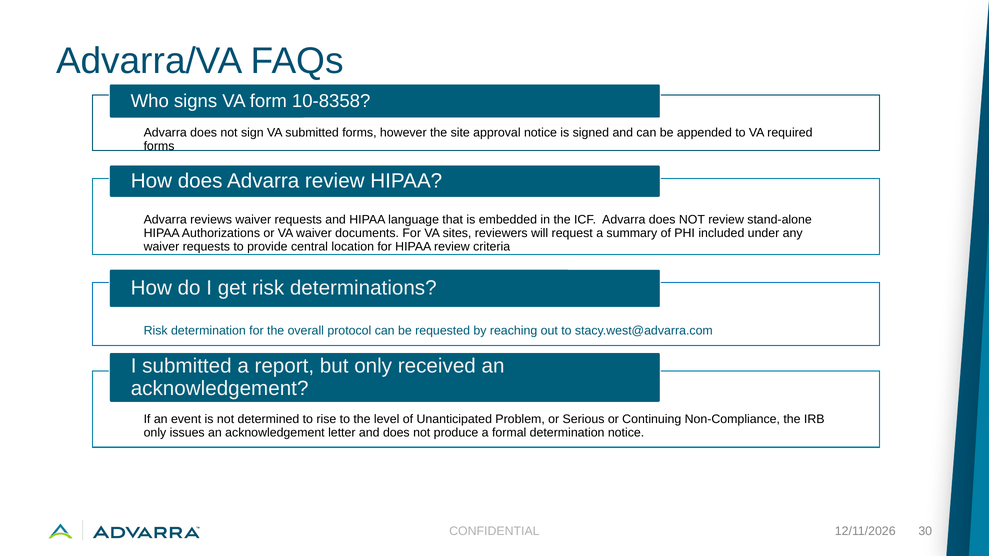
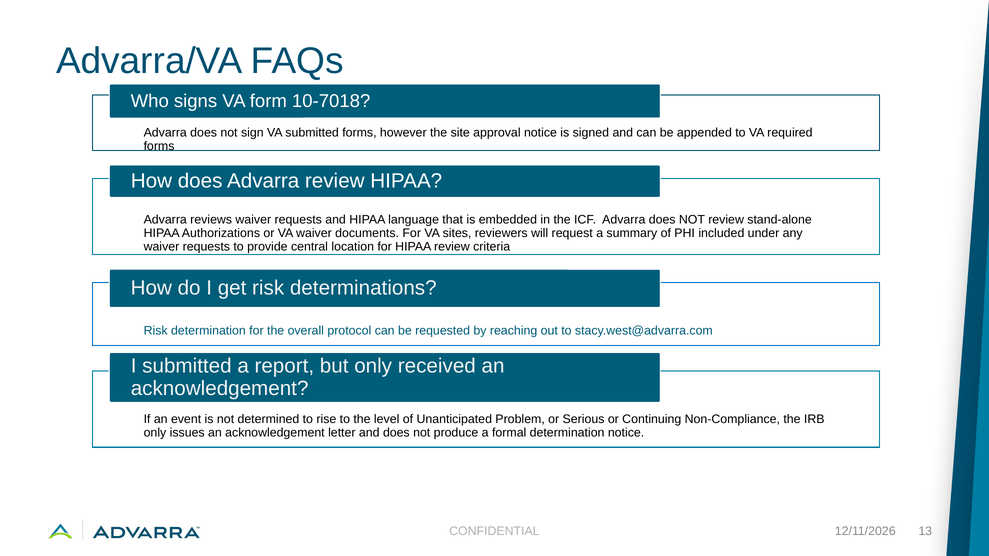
10-8358: 10-8358 -> 10-7018
30: 30 -> 13
